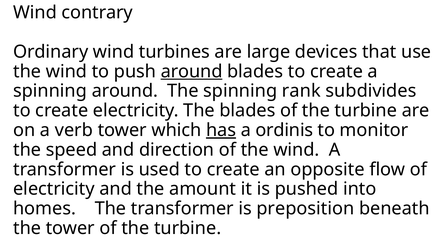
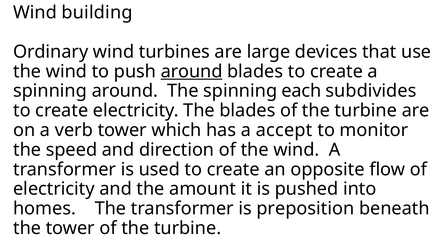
contrary: contrary -> building
rank: rank -> each
has underline: present -> none
ordinis: ordinis -> accept
